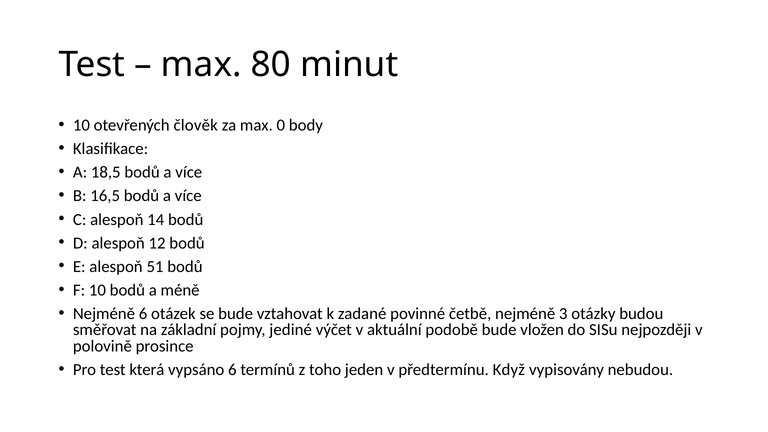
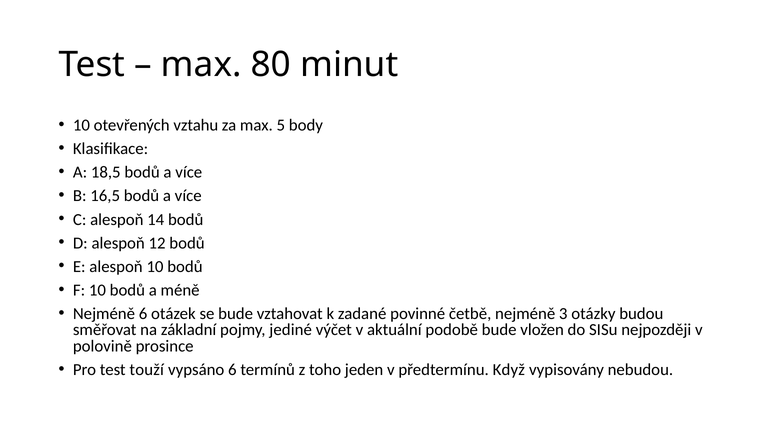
člověk: člověk -> vztahu
0: 0 -> 5
alespoň 51: 51 -> 10
která: která -> touží
